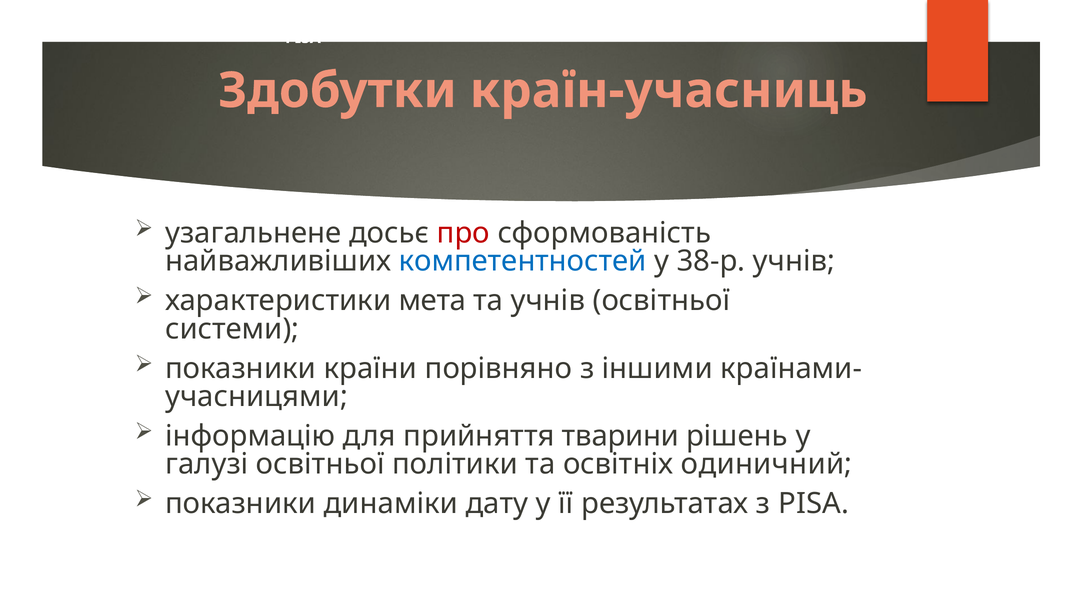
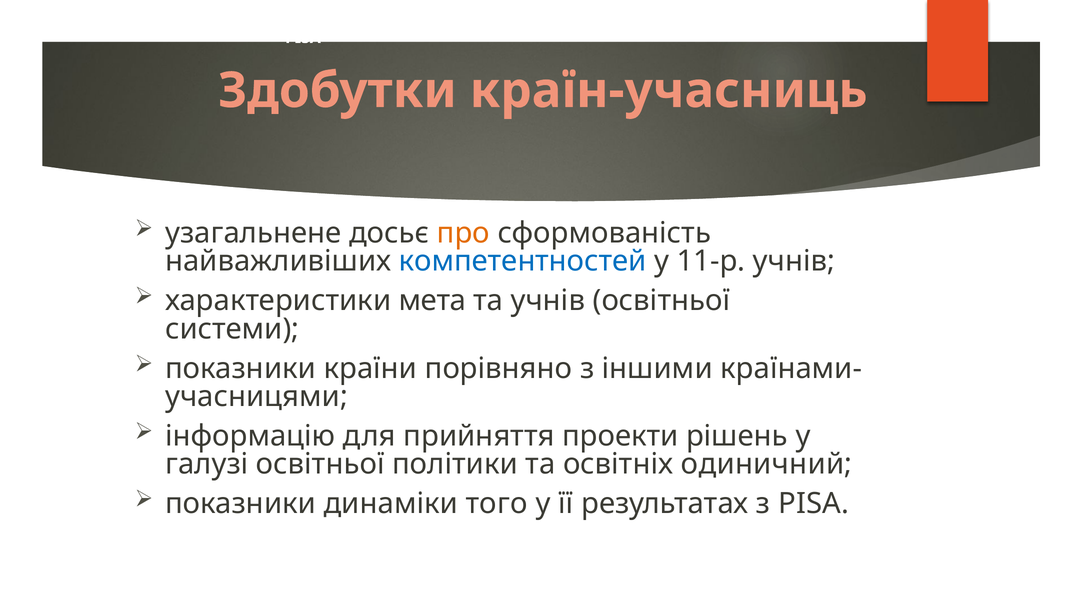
про colour: red -> orange
38-р: 38-р -> 11-р
тварини: тварини -> проекти
дату: дату -> того
